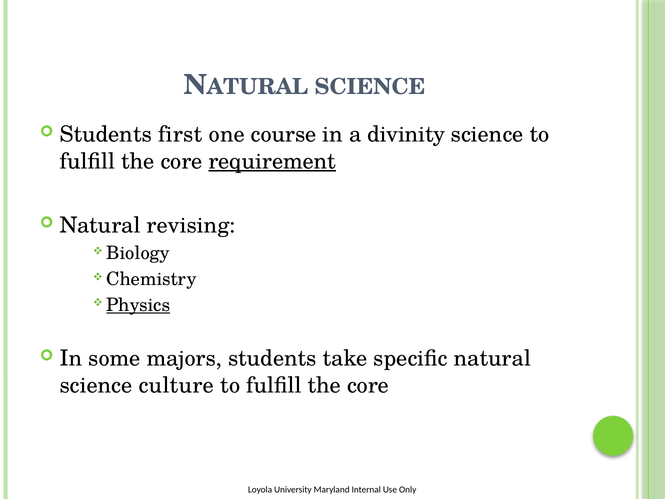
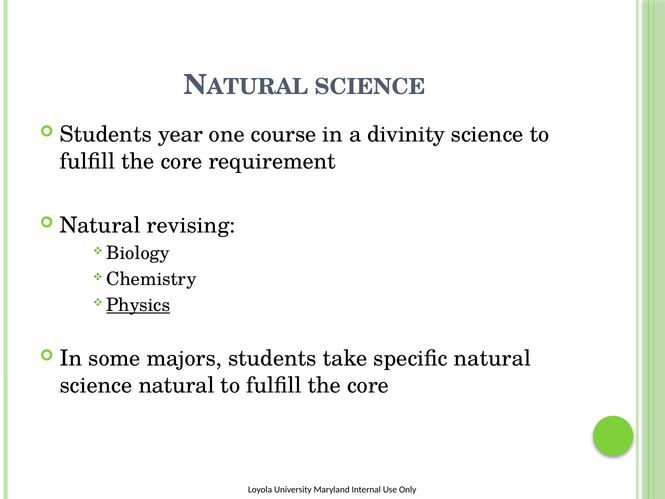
first: first -> year
requirement underline: present -> none
science culture: culture -> natural
